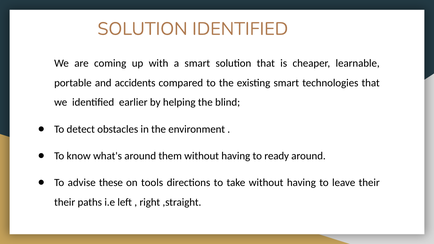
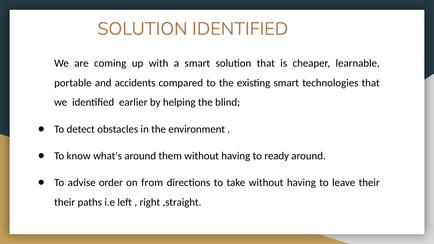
these: these -> order
tools: tools -> from
